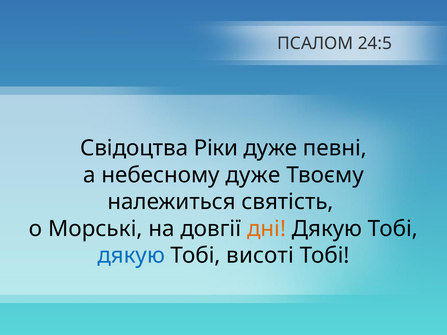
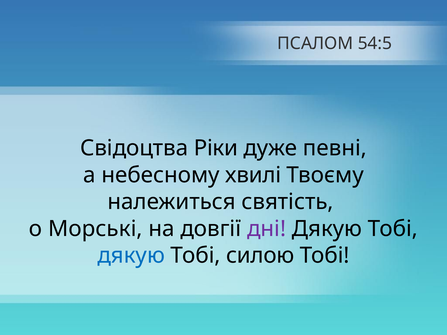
24:5: 24:5 -> 54:5
небесному дуже: дуже -> хвилі
дні colour: orange -> purple
висоті: висоті -> силою
